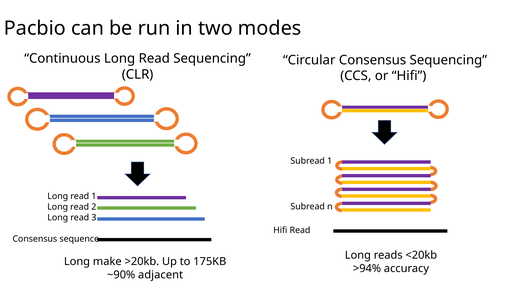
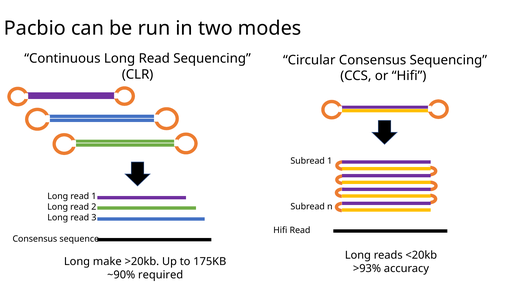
>94%: >94% -> >93%
adjacent: adjacent -> required
